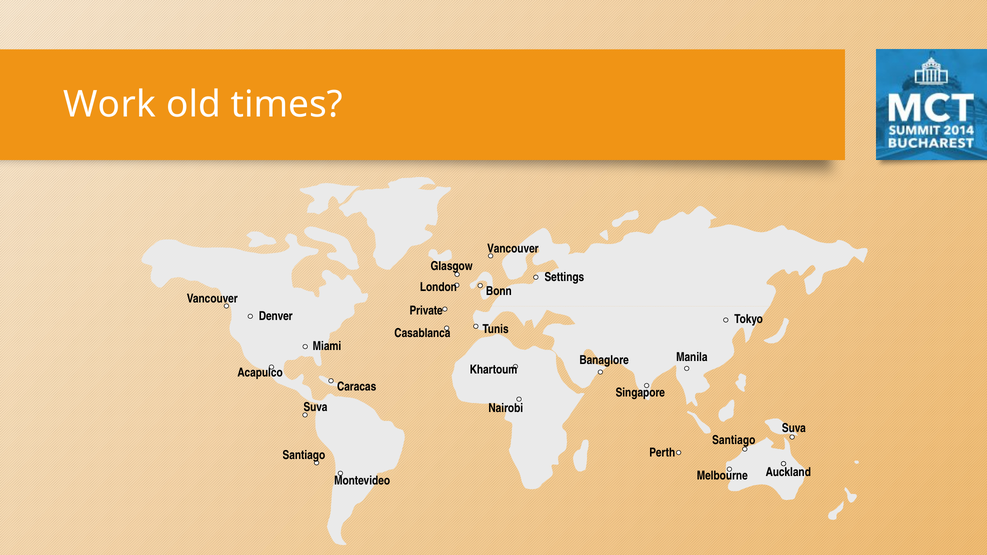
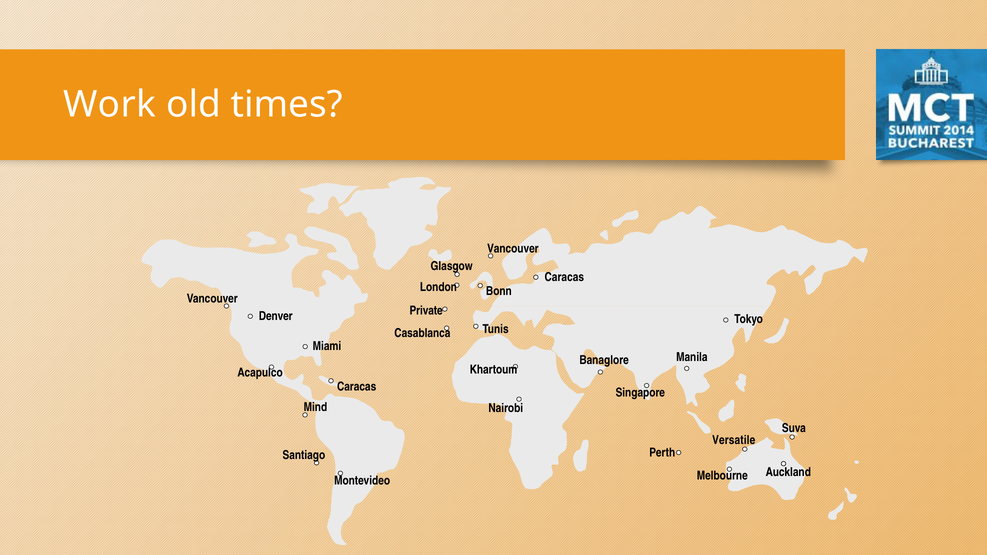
Settings at (564, 277): Settings -> Caracas
Suva at (315, 407): Suva -> Mind
Santiago at (734, 441): Santiago -> Versatile
